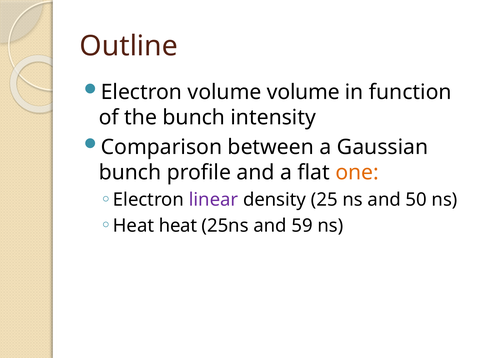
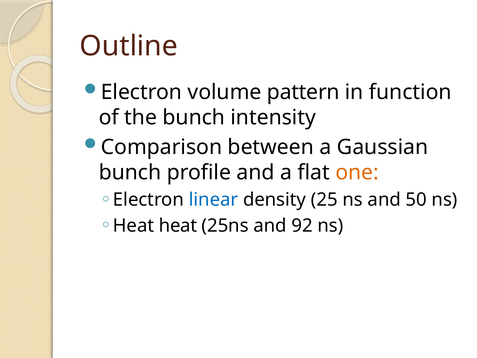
volume volume: volume -> pattern
linear colour: purple -> blue
59: 59 -> 92
